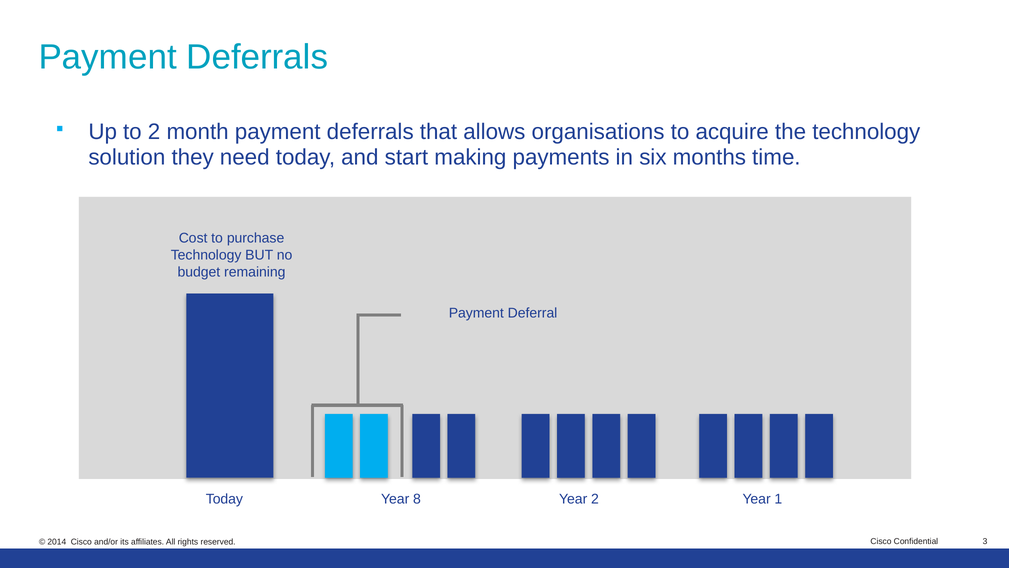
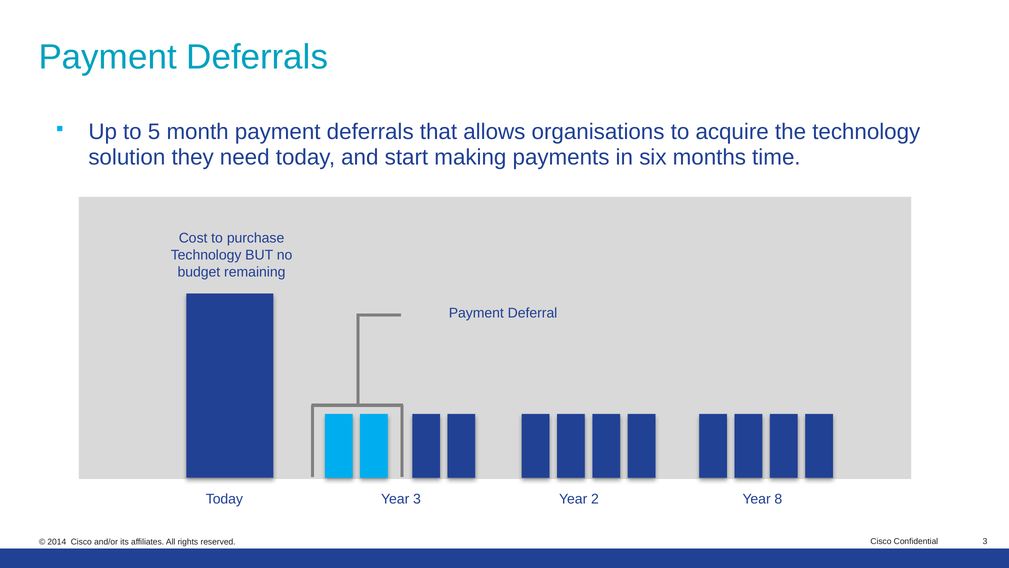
to 2: 2 -> 5
Year 8: 8 -> 3
1: 1 -> 8
